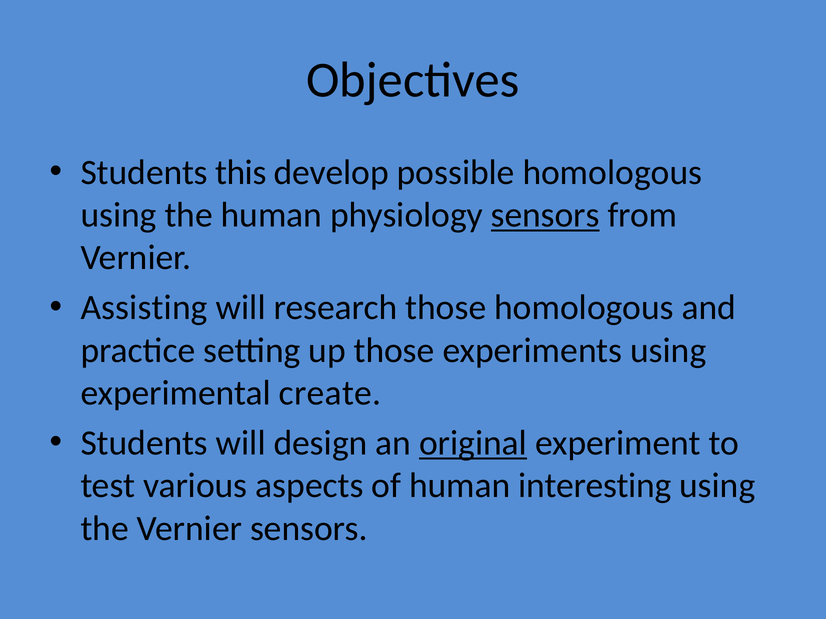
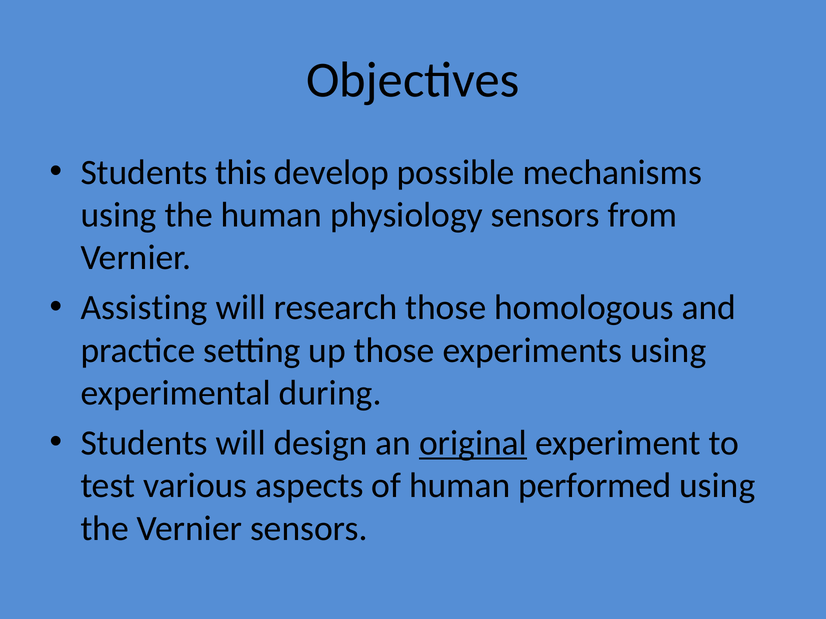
possible homologous: homologous -> mechanisms
sensors at (545, 215) underline: present -> none
create: create -> during
interesting: interesting -> performed
